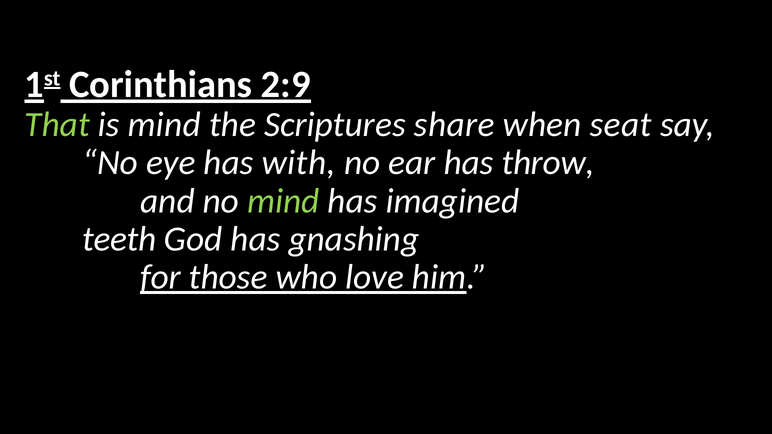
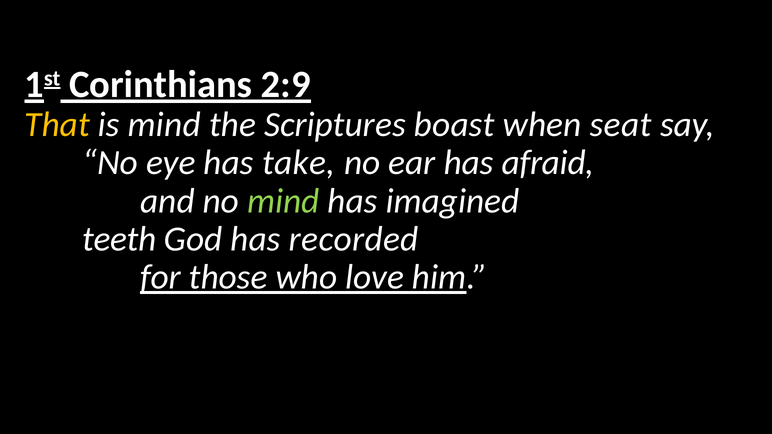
That colour: light green -> yellow
share: share -> boast
with: with -> take
throw: throw -> afraid
gnashing: gnashing -> recorded
